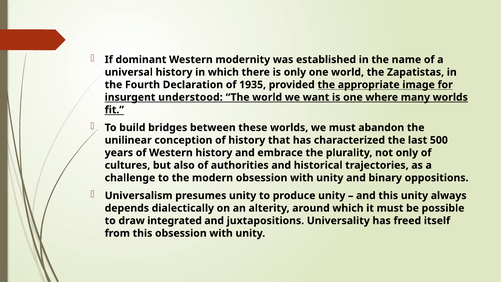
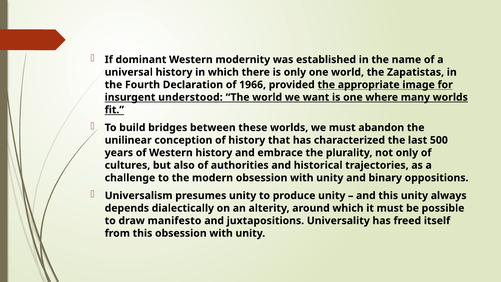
1935: 1935 -> 1966
integrated: integrated -> manifesto
